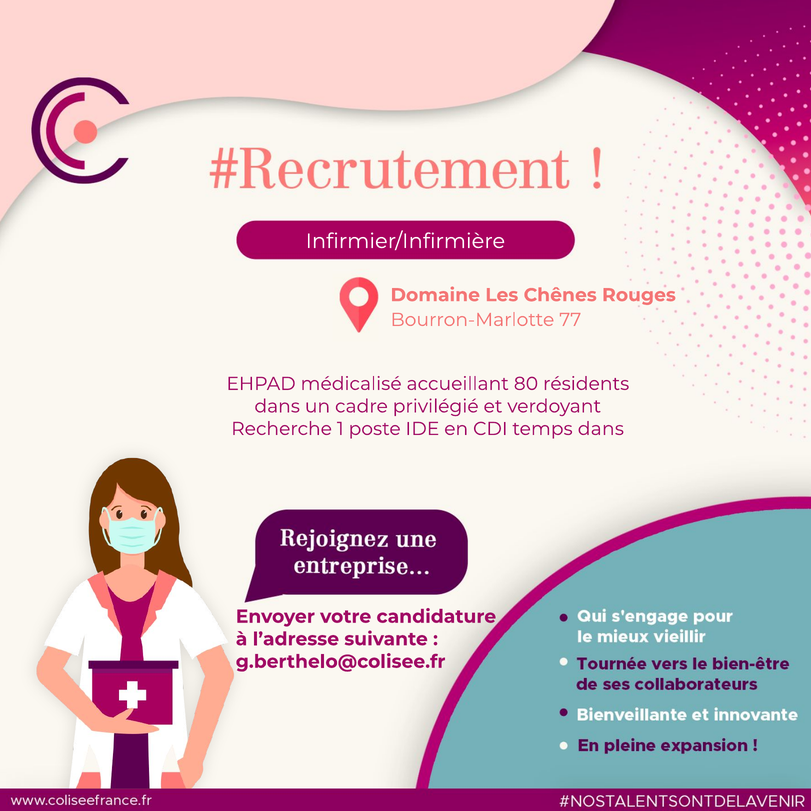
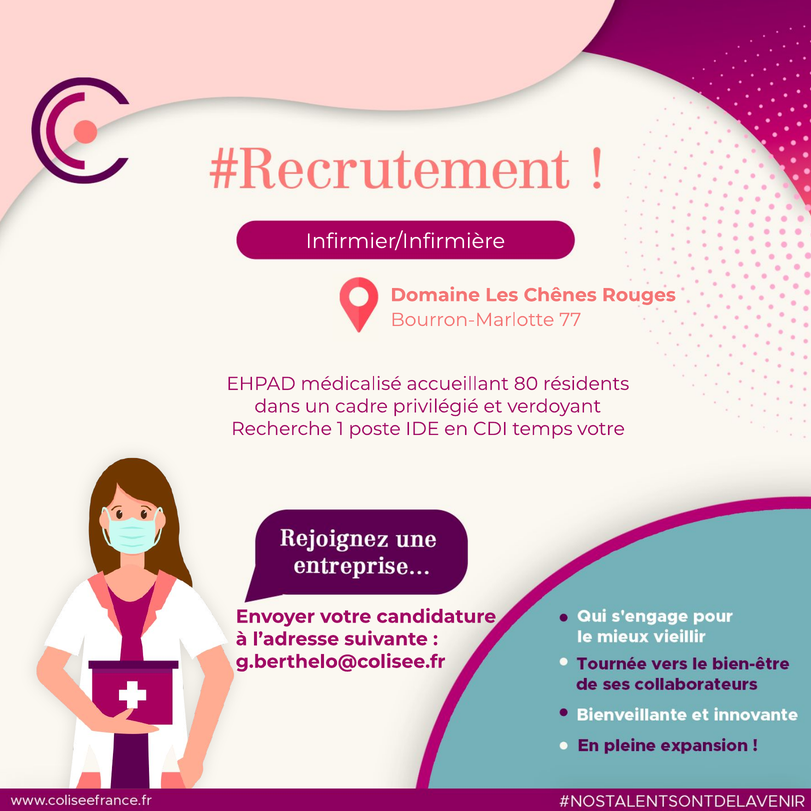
temps dans: dans -> votre
